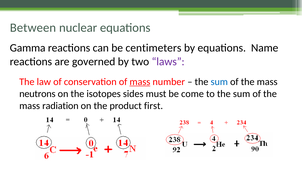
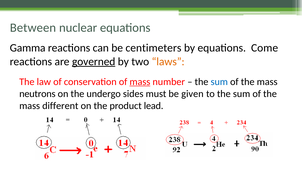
Name: Name -> Come
governed underline: none -> present
laws colour: purple -> orange
isotopes: isotopes -> undergo
come: come -> given
radiation: radiation -> different
first: first -> lead
